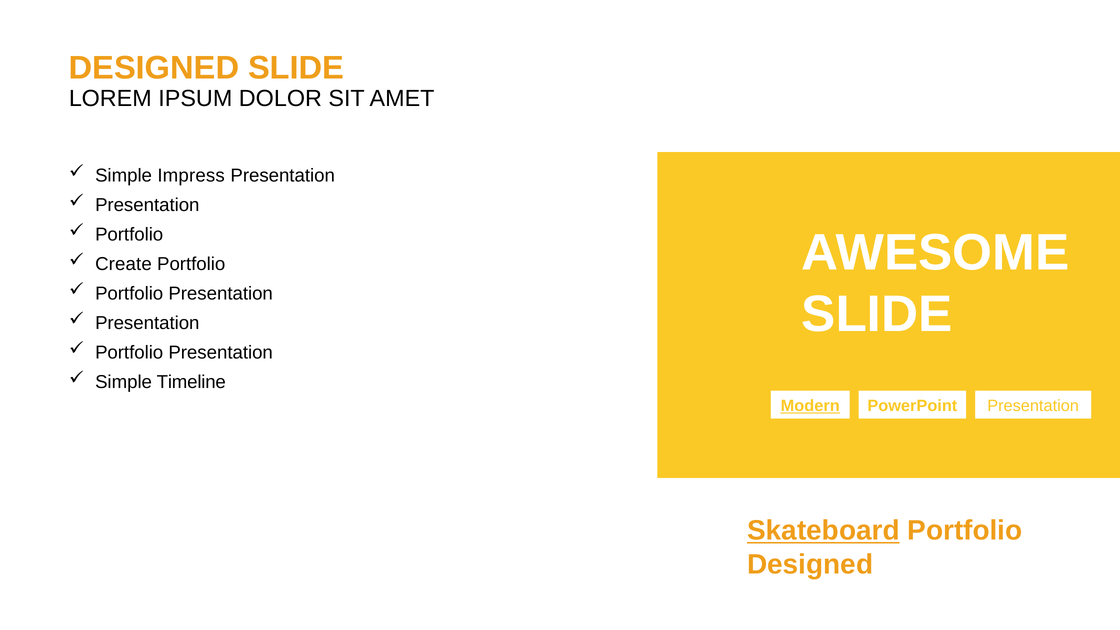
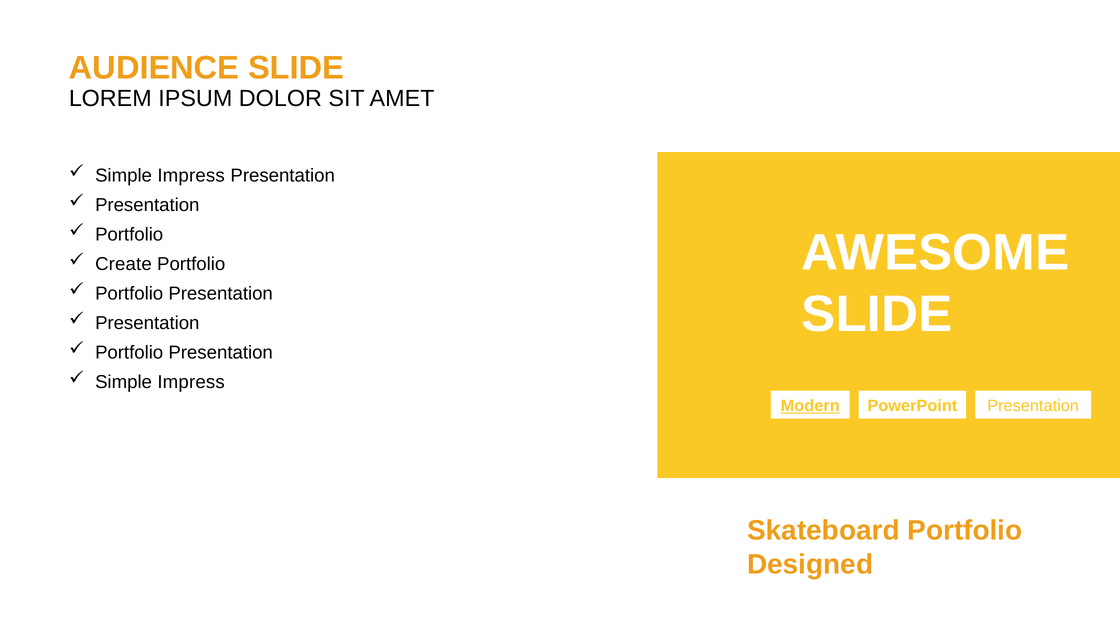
DESIGNED at (154, 68): DESIGNED -> AUDIENCE
Timeline at (191, 382): Timeline -> Impress
Skateboard underline: present -> none
